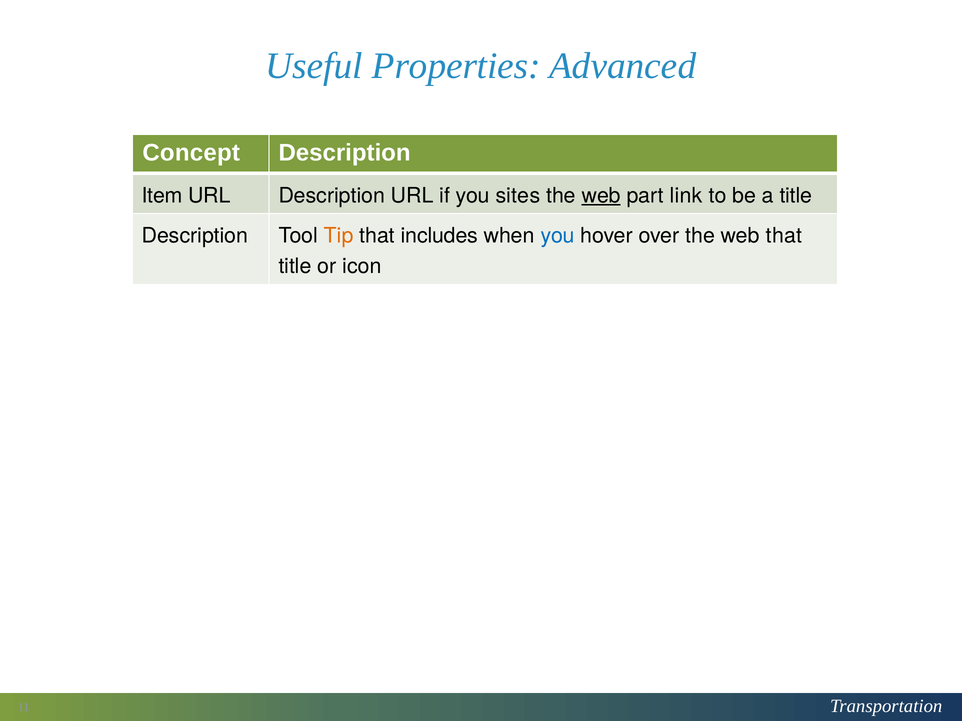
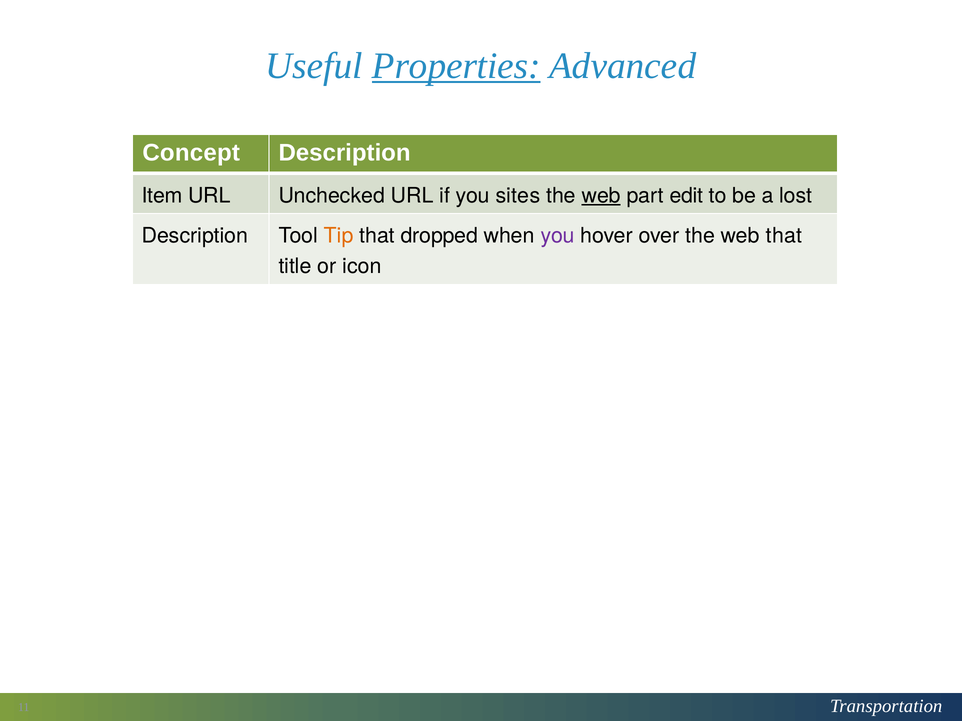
Properties underline: none -> present
URL Description: Description -> Unchecked
link: link -> edit
a title: title -> lost
includes: includes -> dropped
you at (558, 236) colour: blue -> purple
